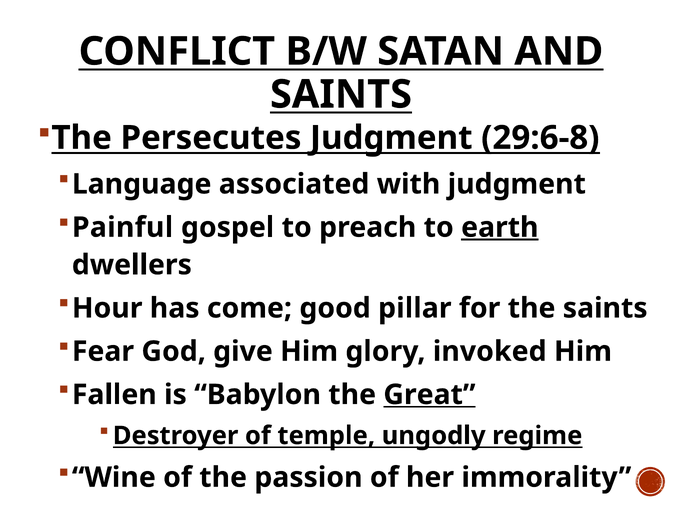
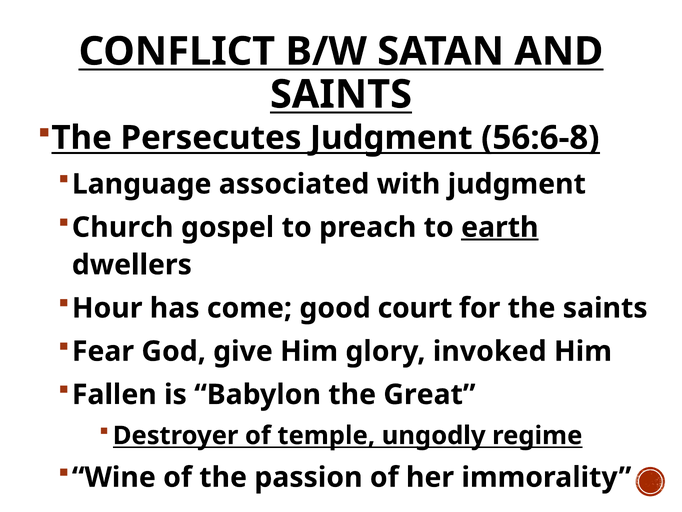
29:6-8: 29:6-8 -> 56:6-8
Painful: Painful -> Church
pillar: pillar -> court
Great underline: present -> none
